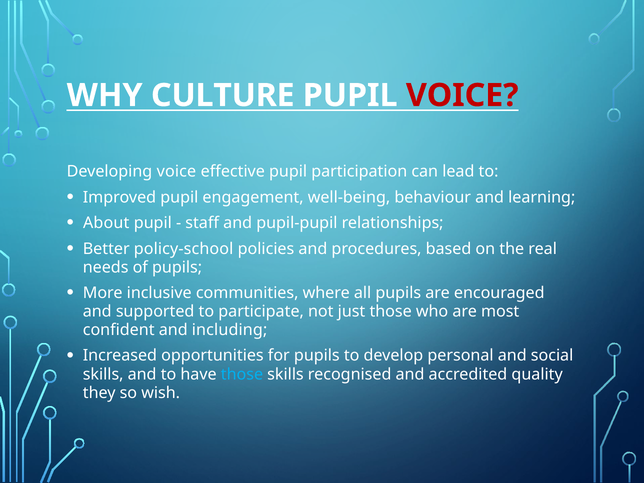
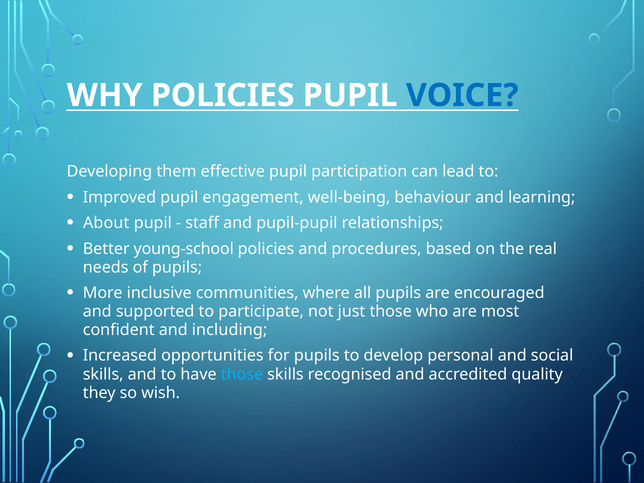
WHY CULTURE: CULTURE -> POLICIES
VOICE at (462, 95) colour: red -> blue
Developing voice: voice -> them
policy-school: policy-school -> young-school
